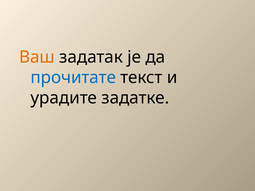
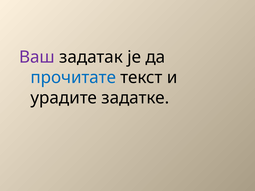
Ваш colour: orange -> purple
